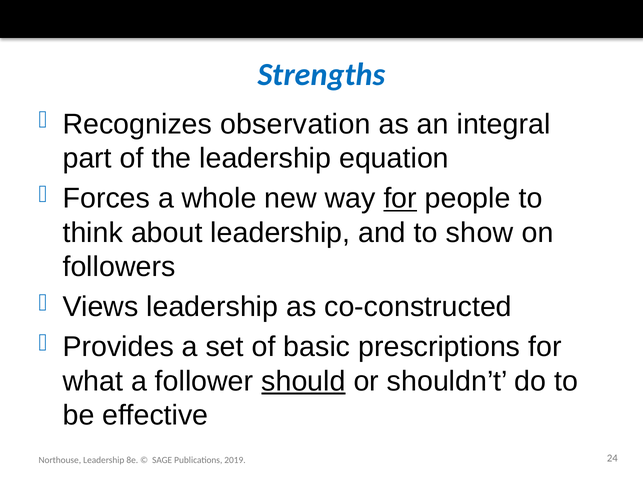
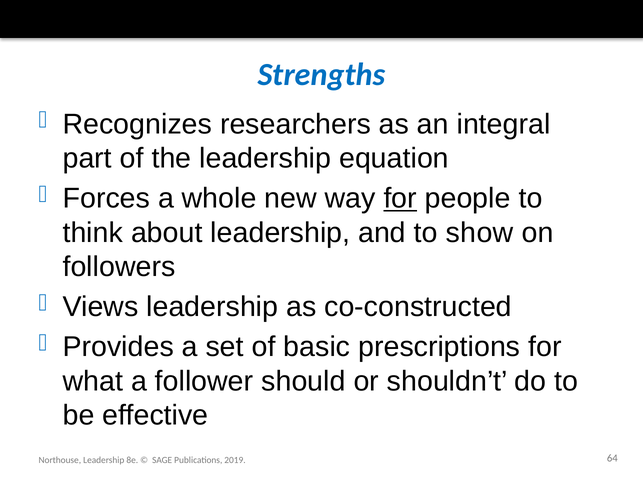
observation: observation -> researchers
should underline: present -> none
24: 24 -> 64
